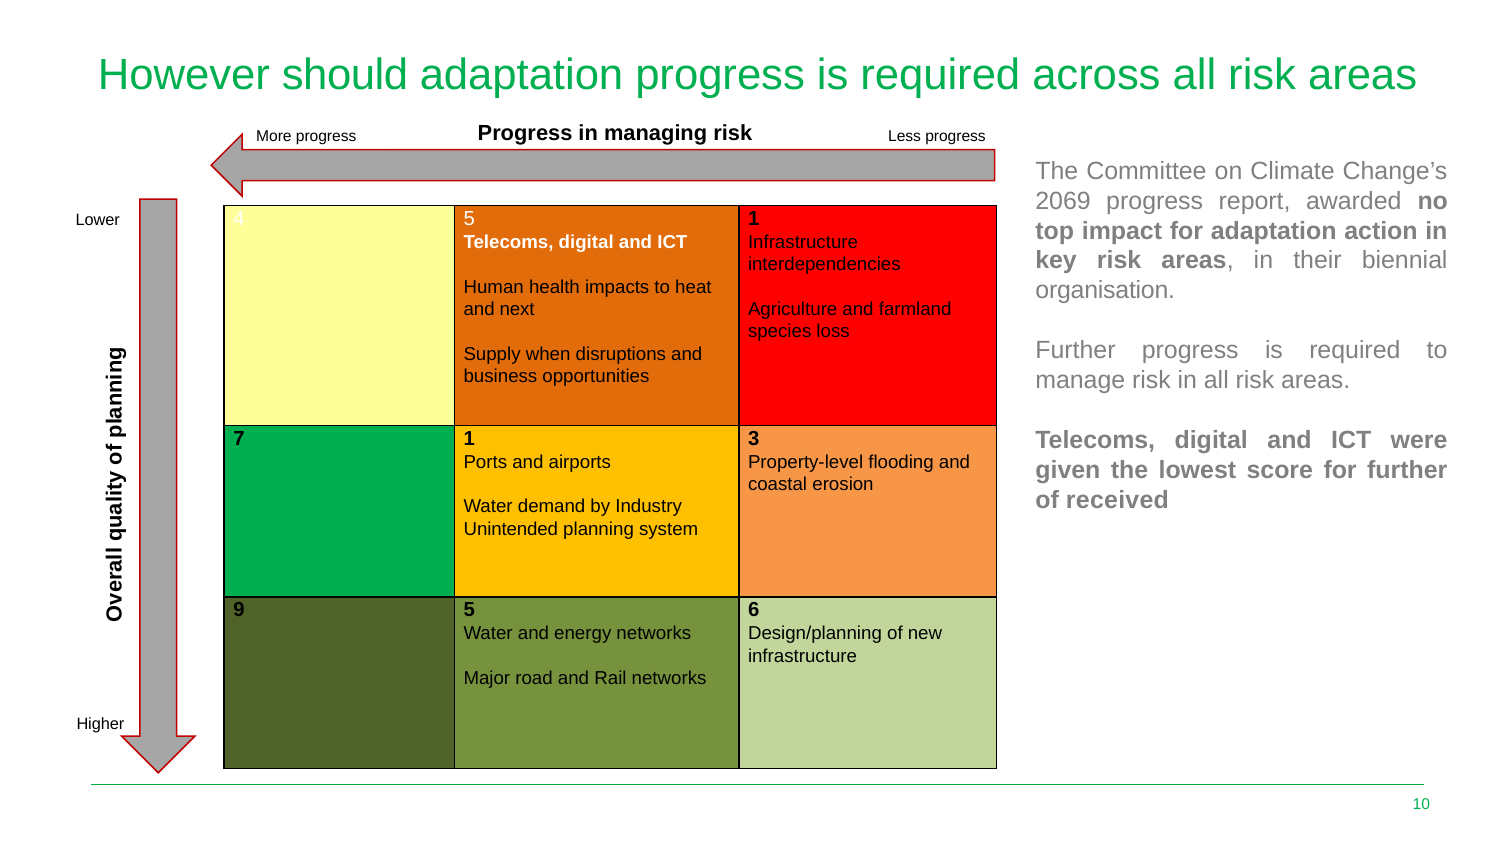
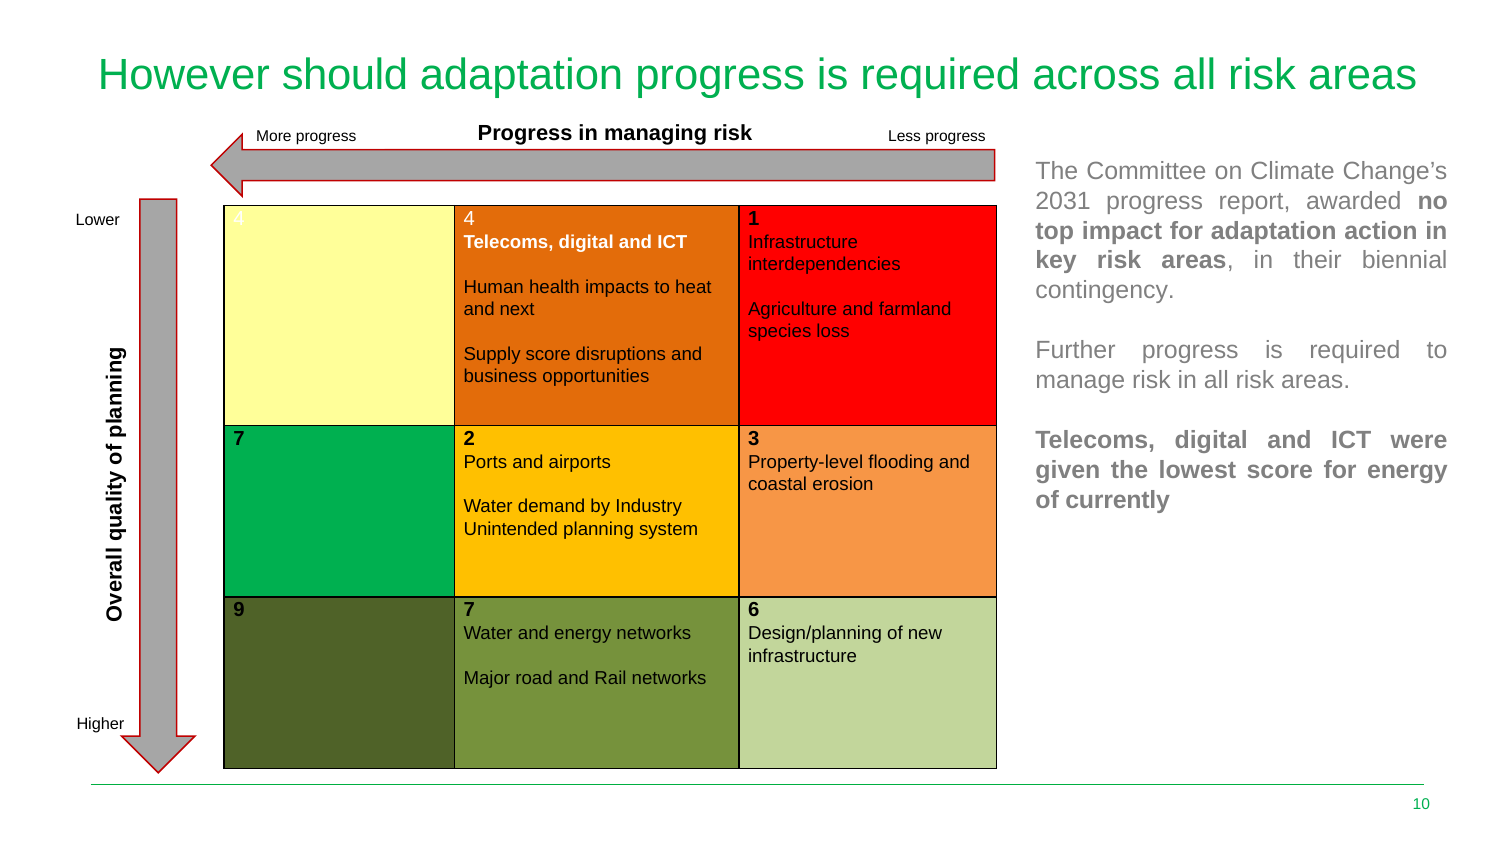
2069: 2069 -> 2031
4 5: 5 -> 4
organisation: organisation -> contingency
Supply when: when -> score
7 1: 1 -> 2
for further: further -> energy
received: received -> currently
9 5: 5 -> 7
